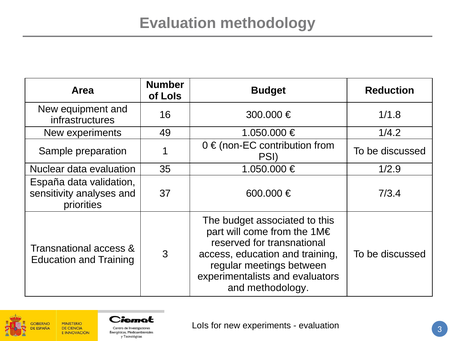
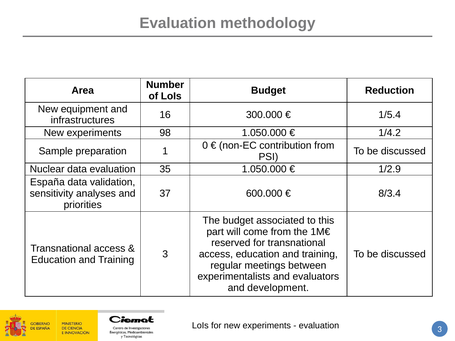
1/1.8: 1/1.8 -> 1/5.4
49: 49 -> 98
7/3.4: 7/3.4 -> 8/3.4
and methodology: methodology -> development
